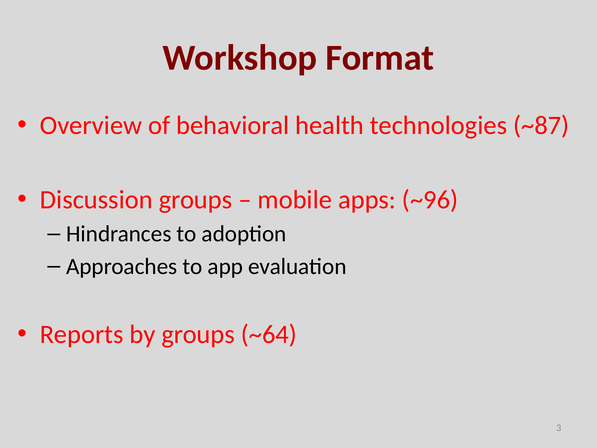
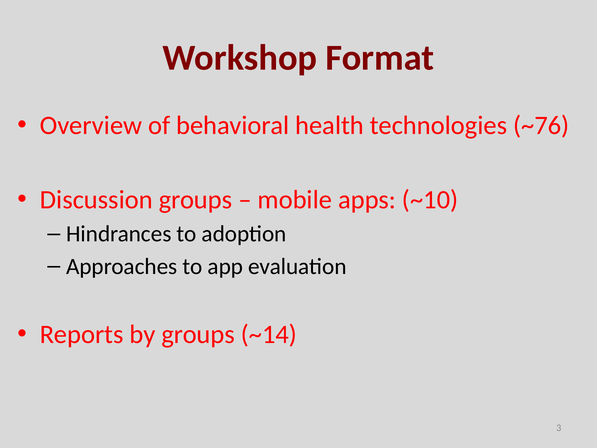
~87: ~87 -> ~76
~96: ~96 -> ~10
~64: ~64 -> ~14
